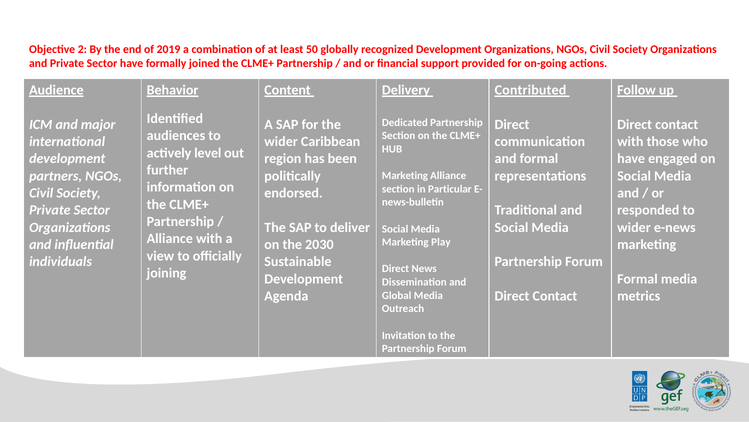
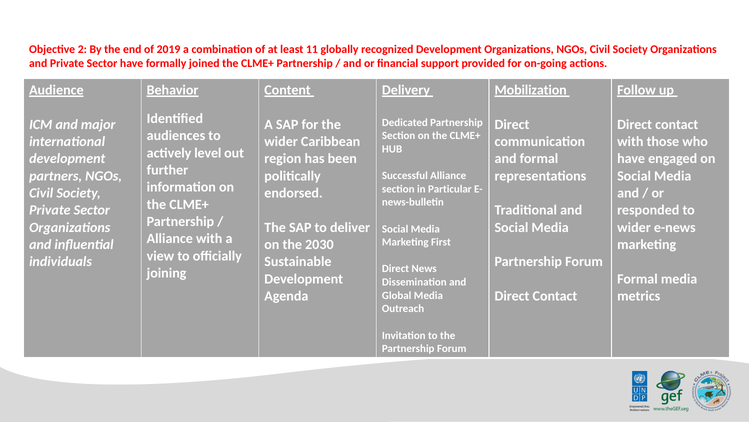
50: 50 -> 11
Contributed: Contributed -> Mobilization
Marketing at (405, 175): Marketing -> Successful
Play: Play -> First
